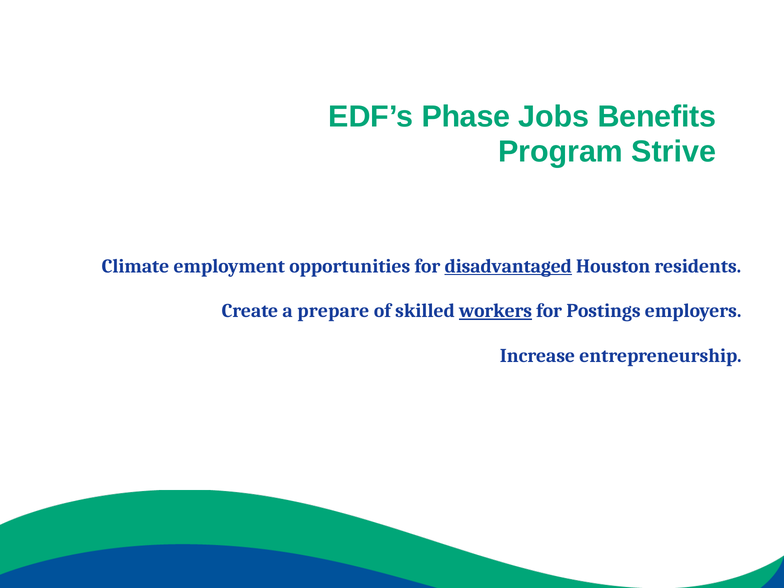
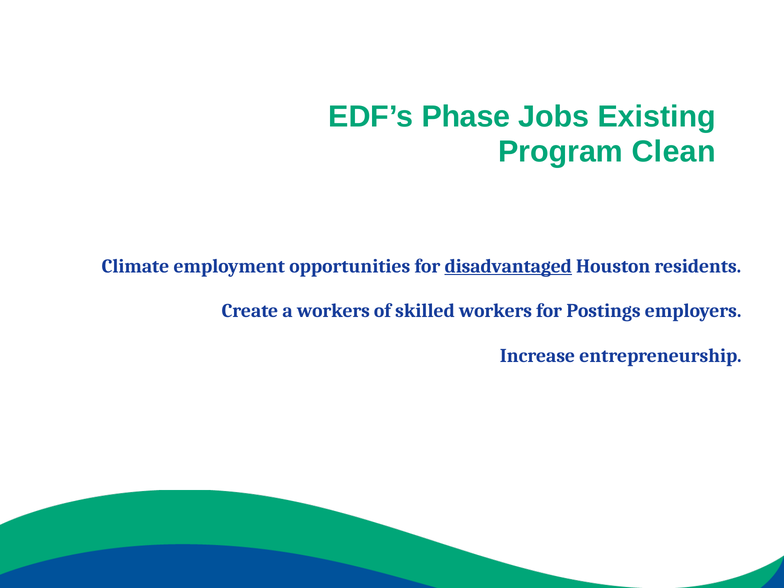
Benefits: Benefits -> Existing
Strive: Strive -> Clean
a prepare: prepare -> workers
workers at (496, 311) underline: present -> none
